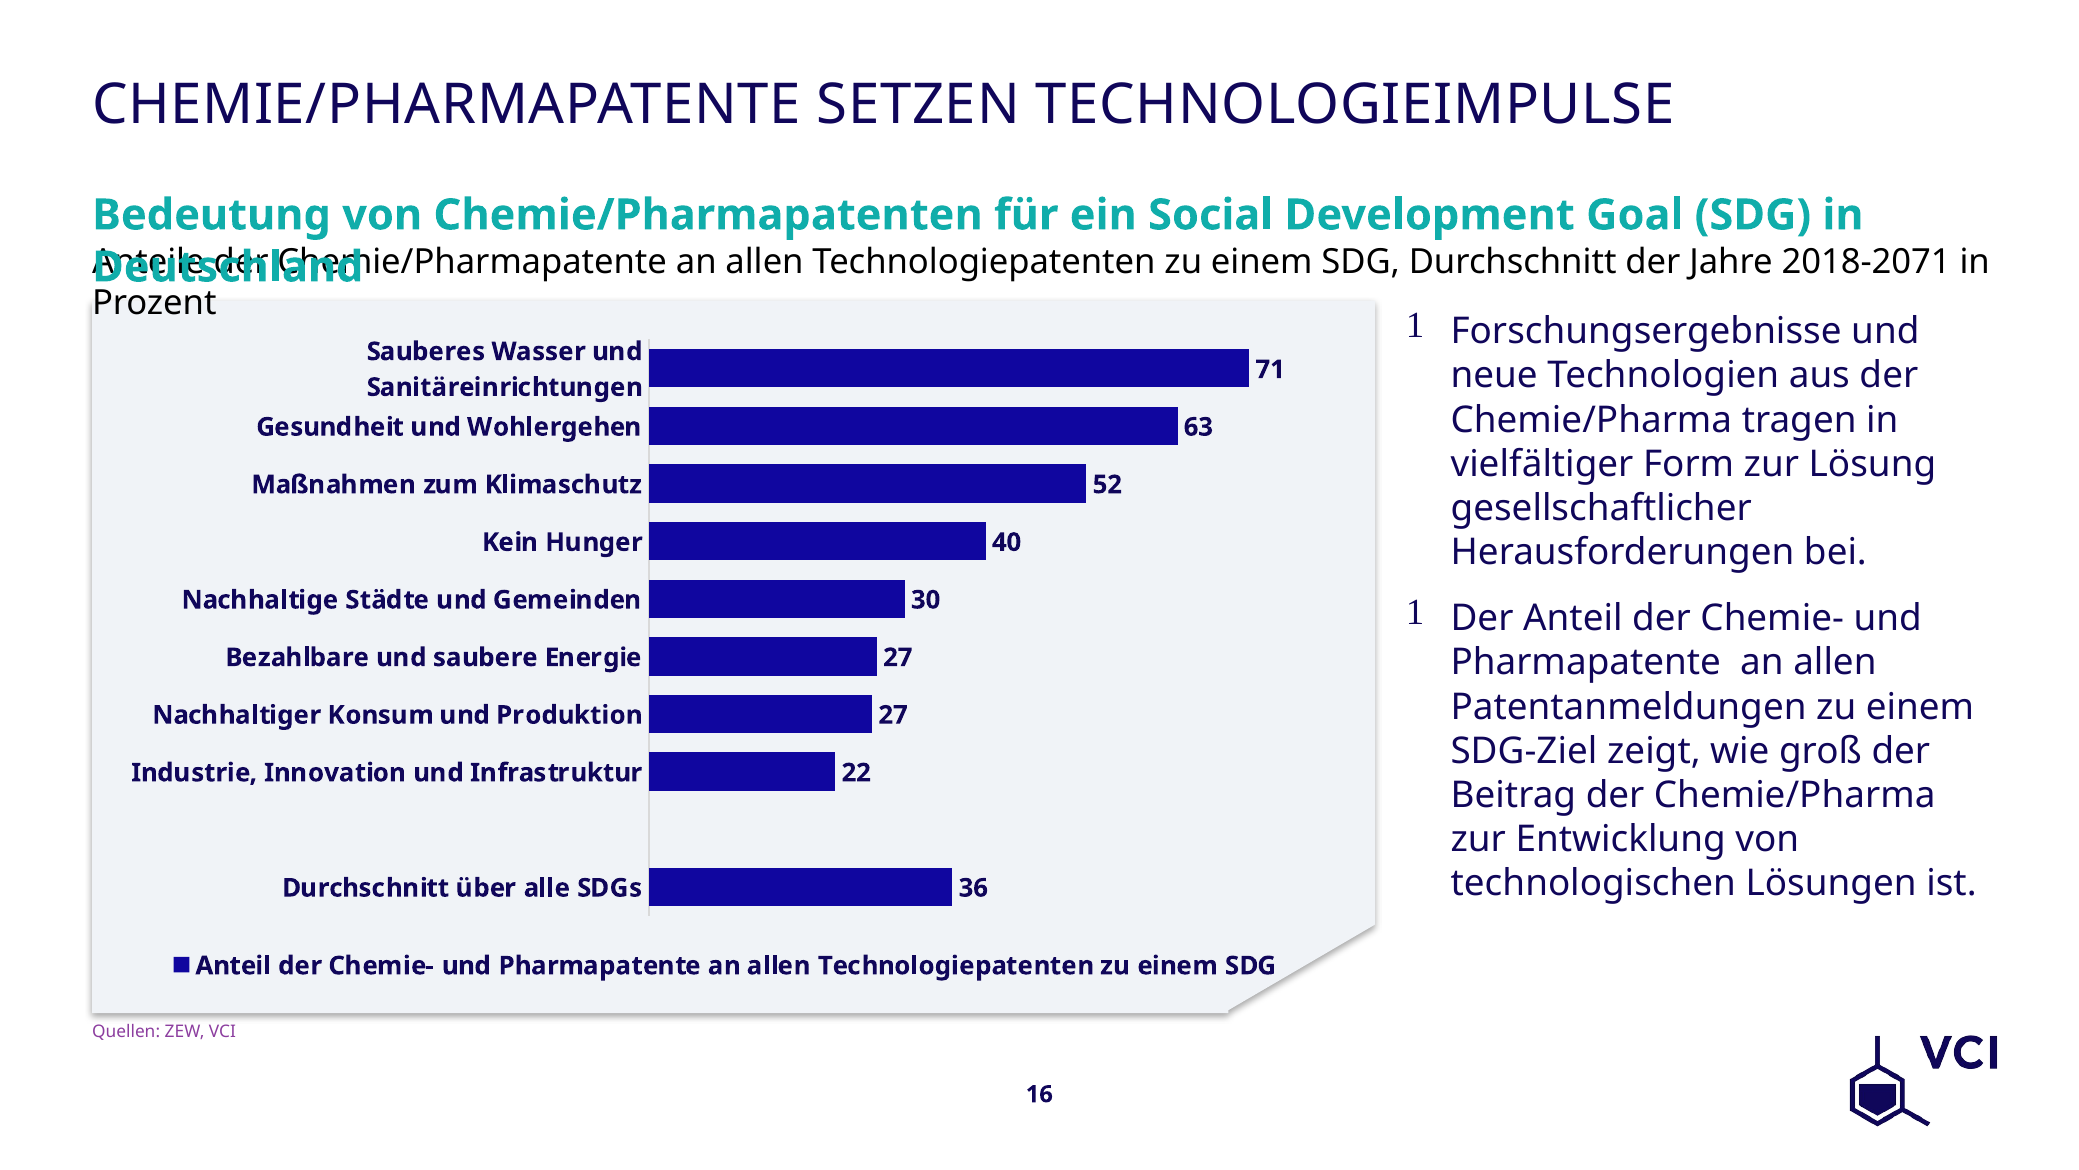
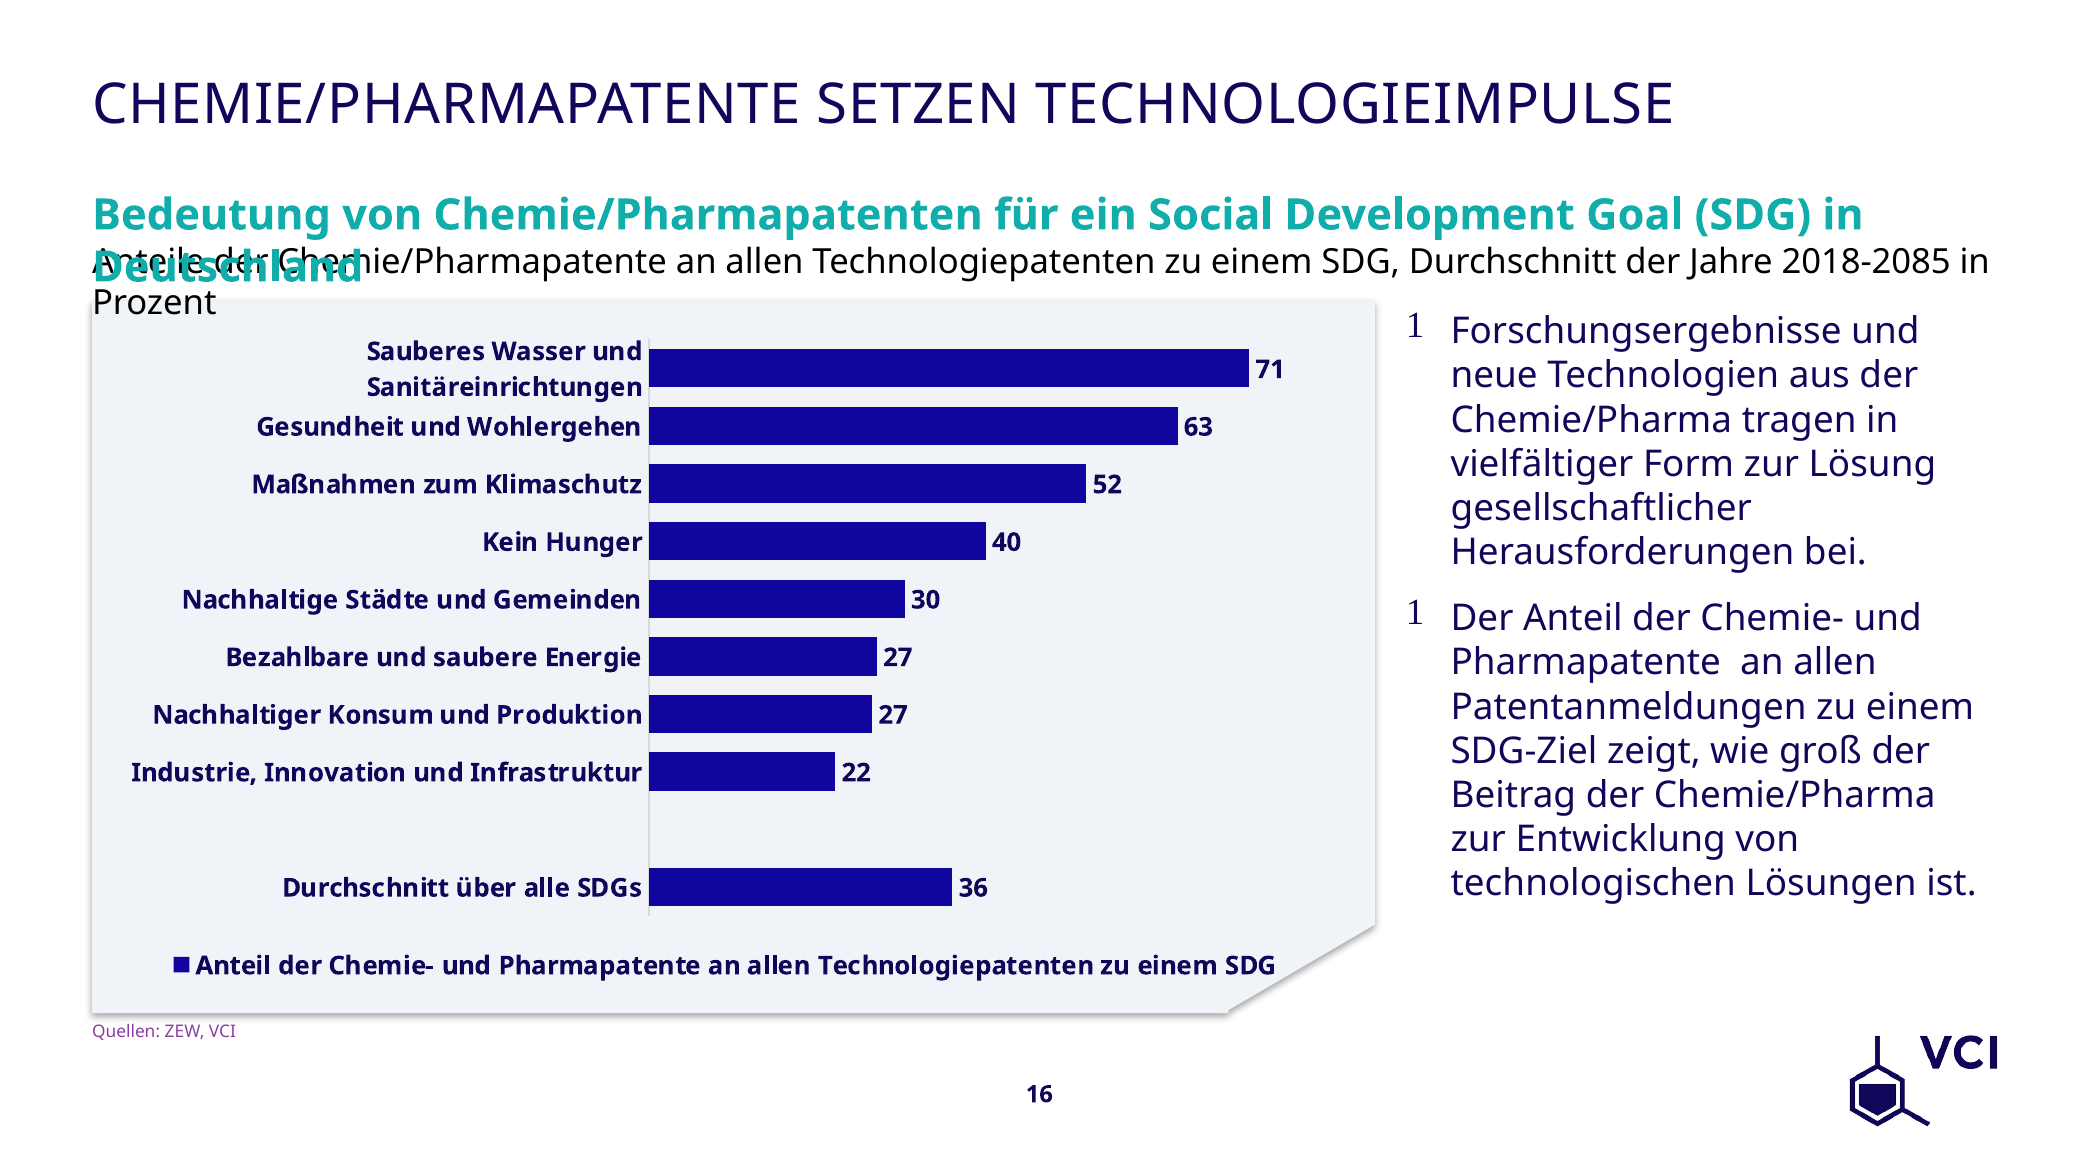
2018-2071: 2018-2071 -> 2018-2085
